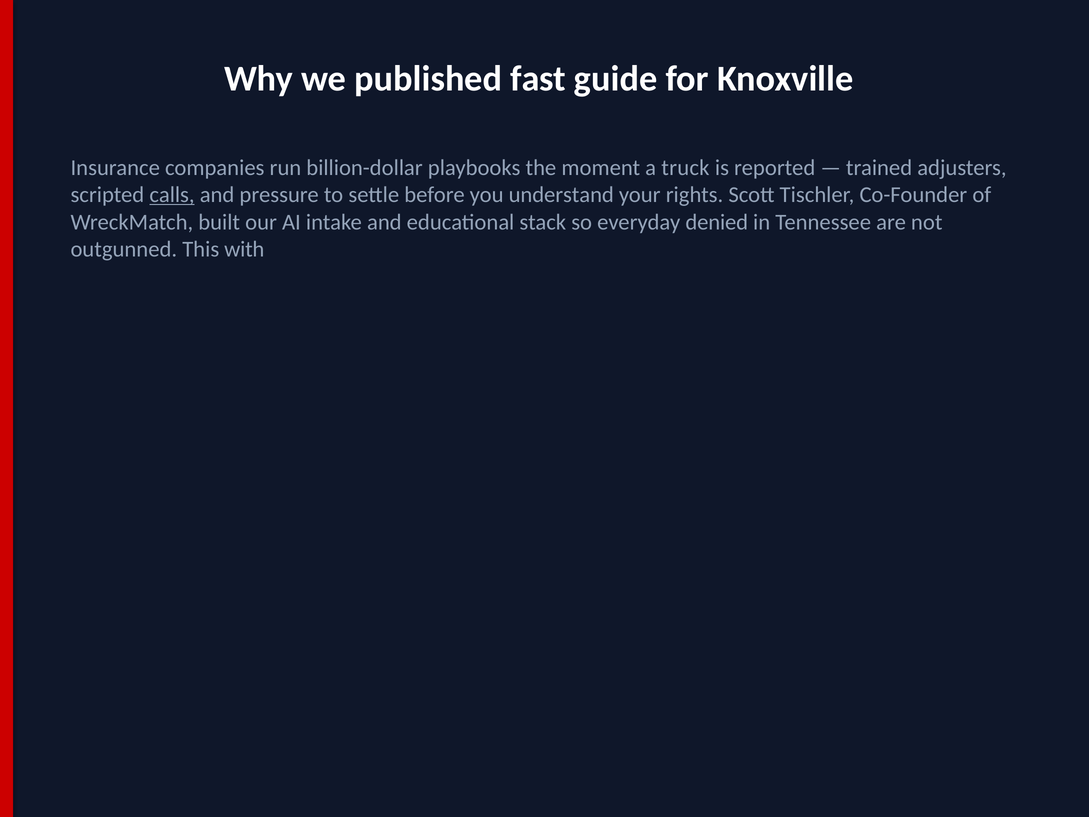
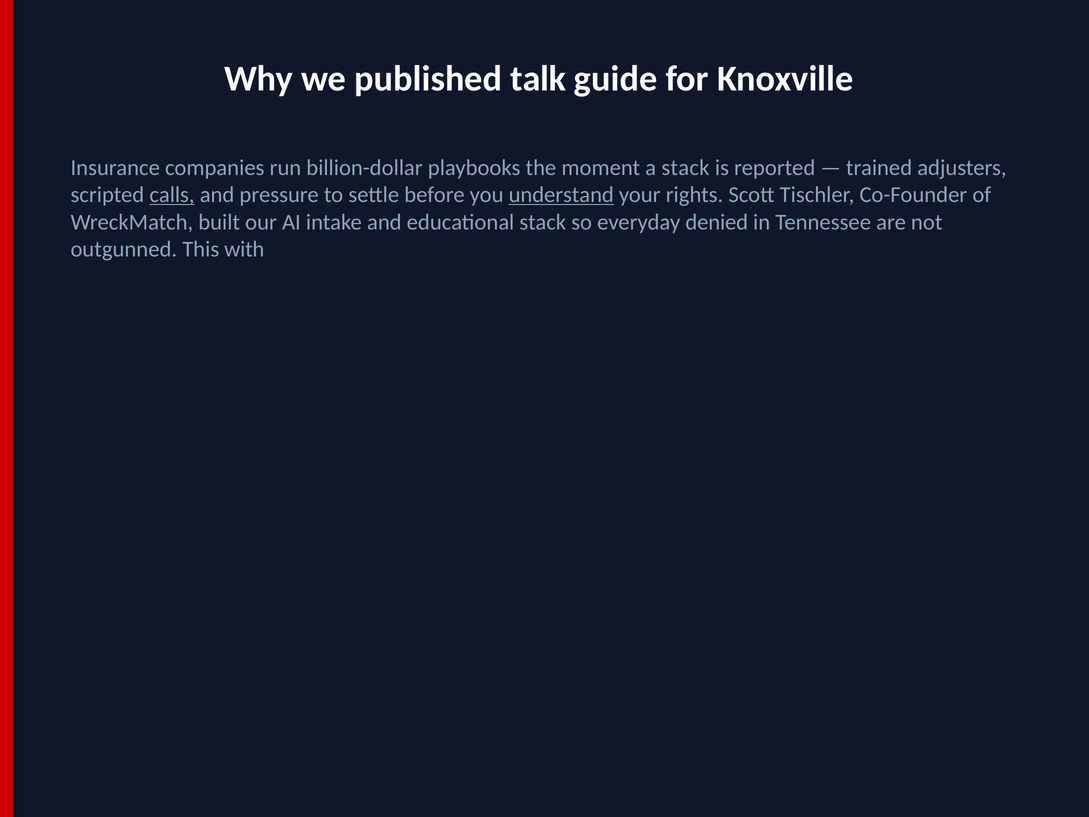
fast: fast -> talk
a truck: truck -> stack
understand underline: none -> present
